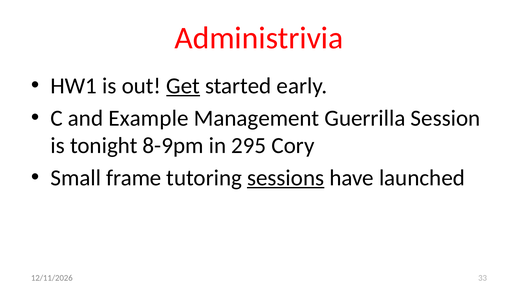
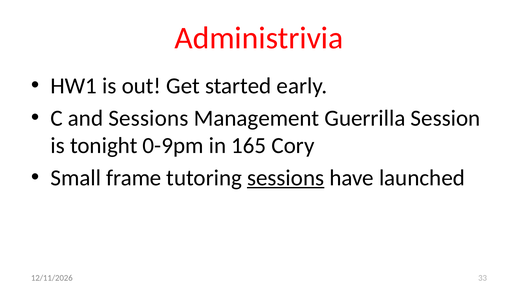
Get underline: present -> none
and Example: Example -> Sessions
8-9pm: 8-9pm -> 0-9pm
295: 295 -> 165
